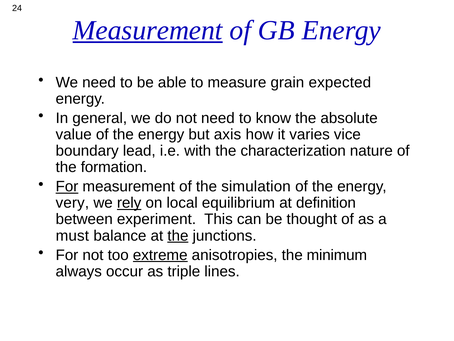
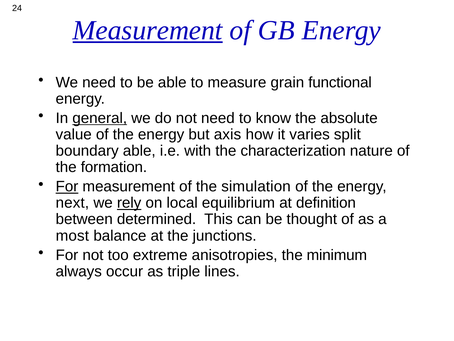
expected: expected -> functional
general underline: none -> present
vice: vice -> split
boundary lead: lead -> able
very: very -> next
experiment: experiment -> determined
must: must -> most
the at (178, 235) underline: present -> none
extreme underline: present -> none
